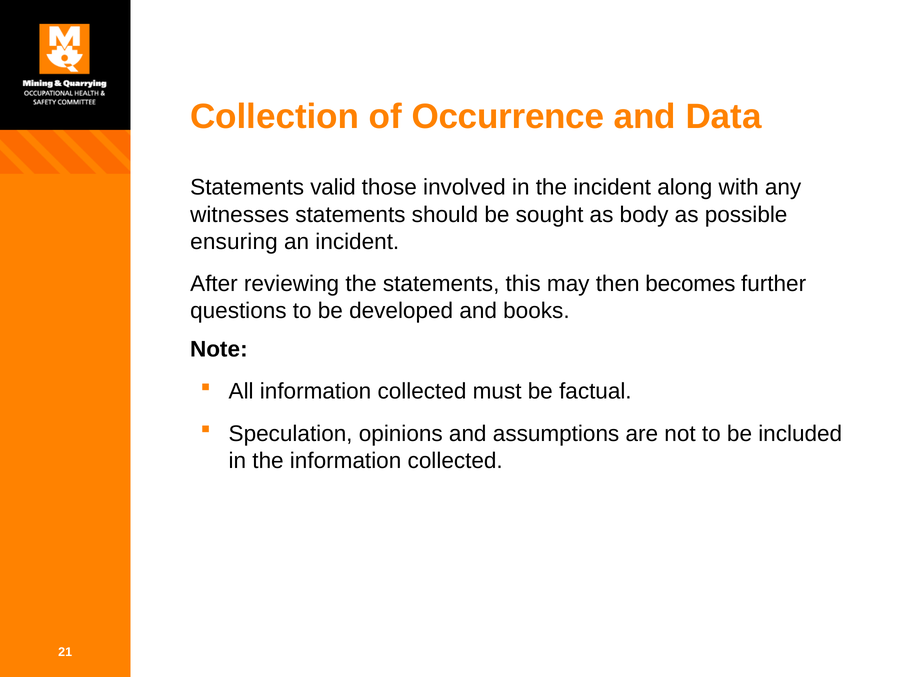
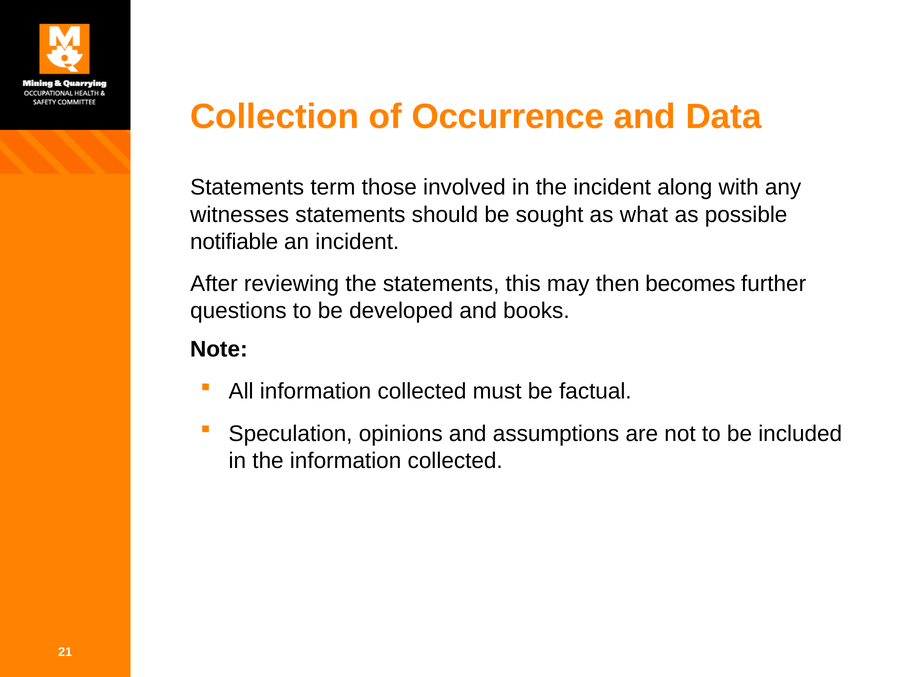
valid: valid -> term
body: body -> what
ensuring: ensuring -> notifiable
